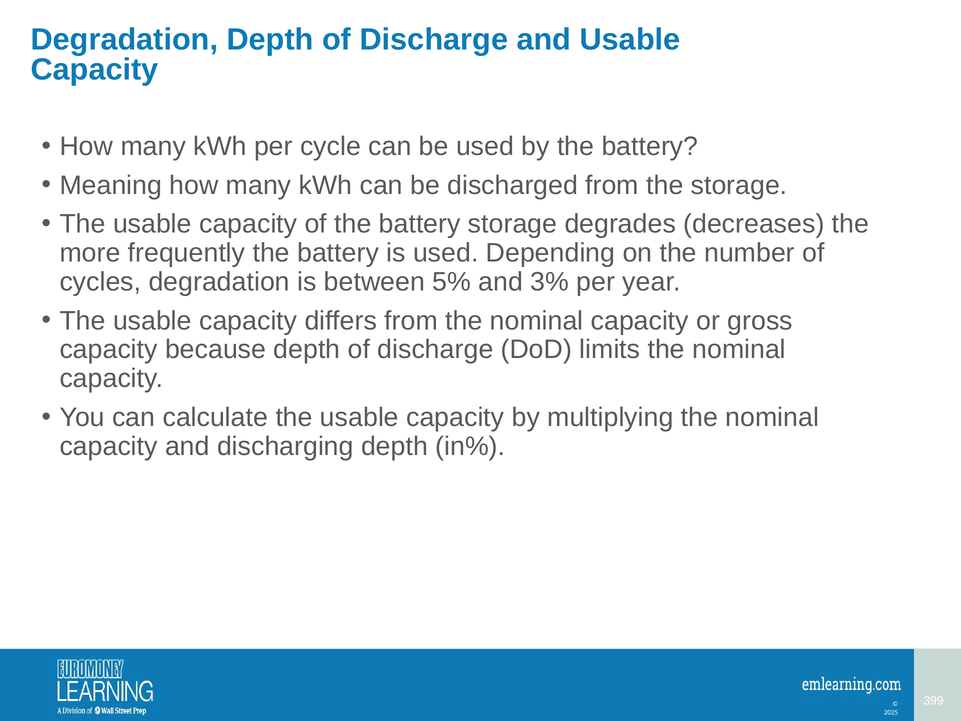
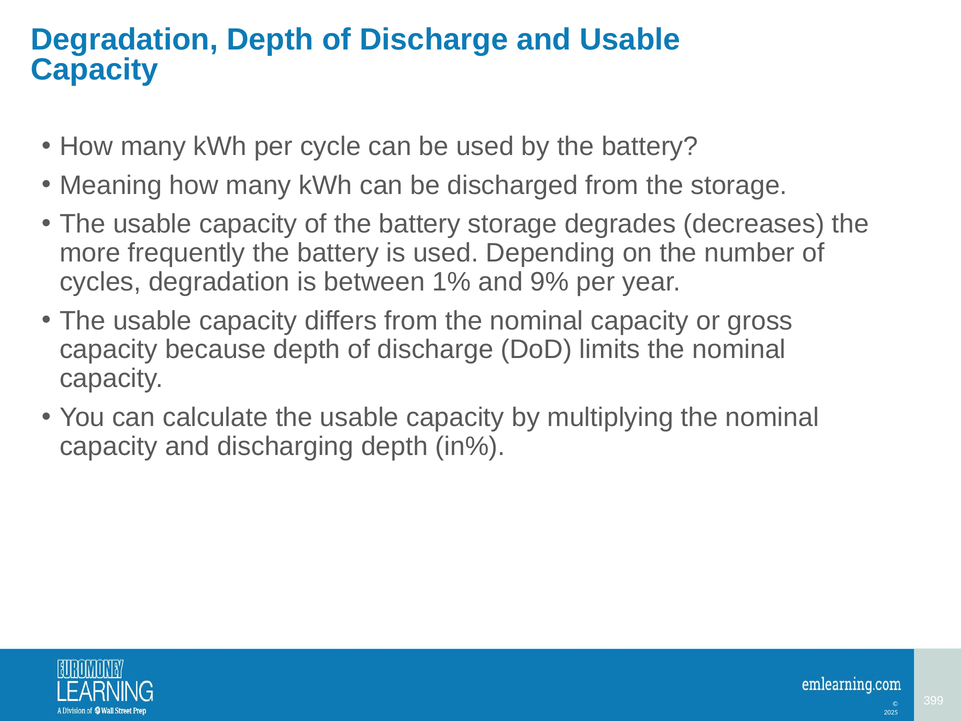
5%: 5% -> 1%
3%: 3% -> 9%
